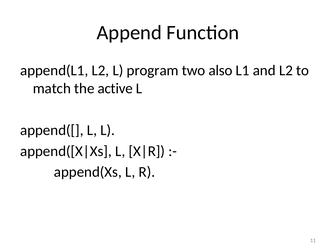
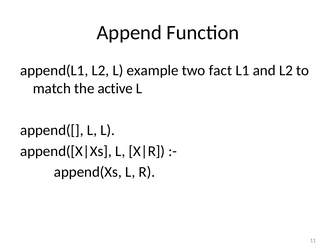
program: program -> example
also: also -> fact
